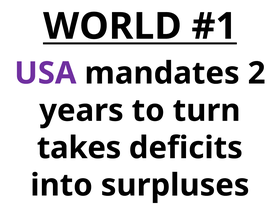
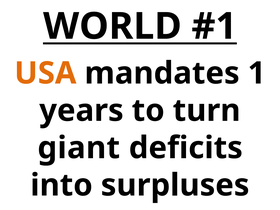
USA colour: purple -> orange
2: 2 -> 1
takes: takes -> giant
